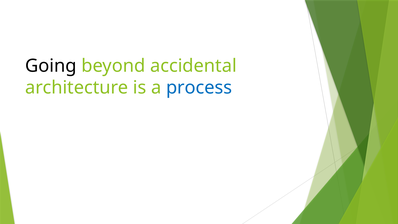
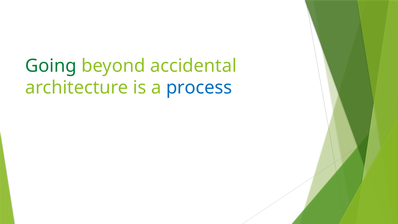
Going colour: black -> green
